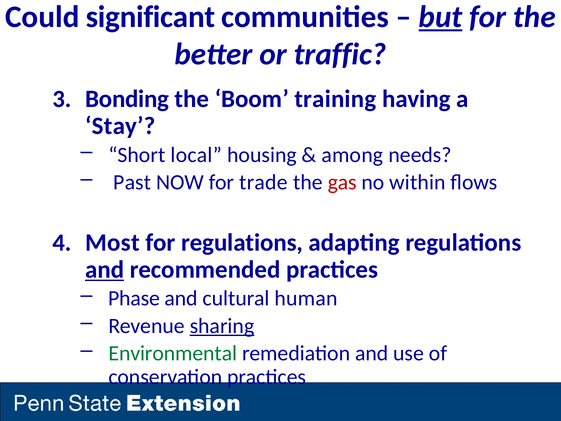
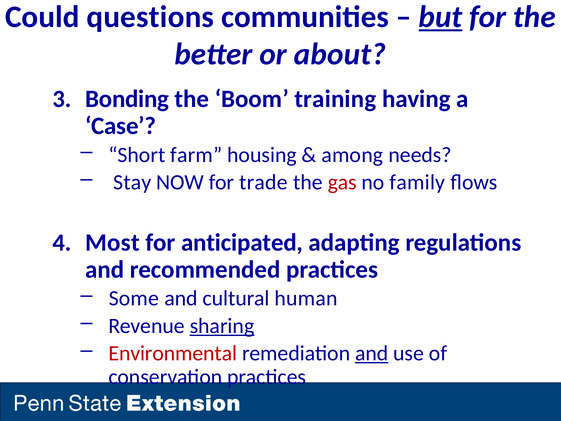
significant: significant -> questions
traffic: traffic -> about
Stay: Stay -> Case
local: local -> farm
Past: Past -> Stay
within: within -> family
for regulations: regulations -> anticipated
and at (105, 269) underline: present -> none
Phase: Phase -> Some
Environmental colour: green -> red
and at (372, 353) underline: none -> present
